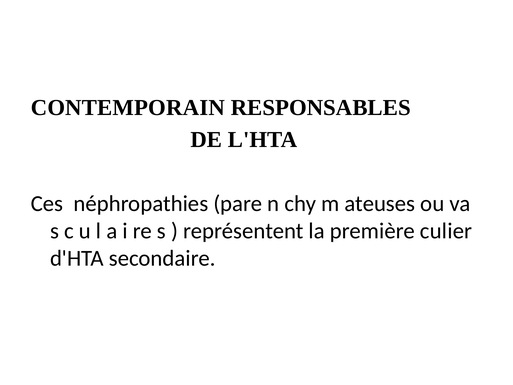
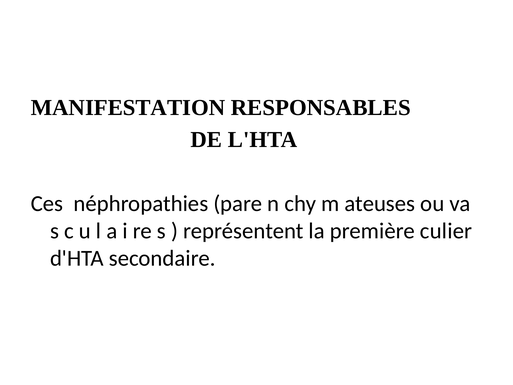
CONTEMPORAIN: CONTEMPORAIN -> MANIFESTATION
